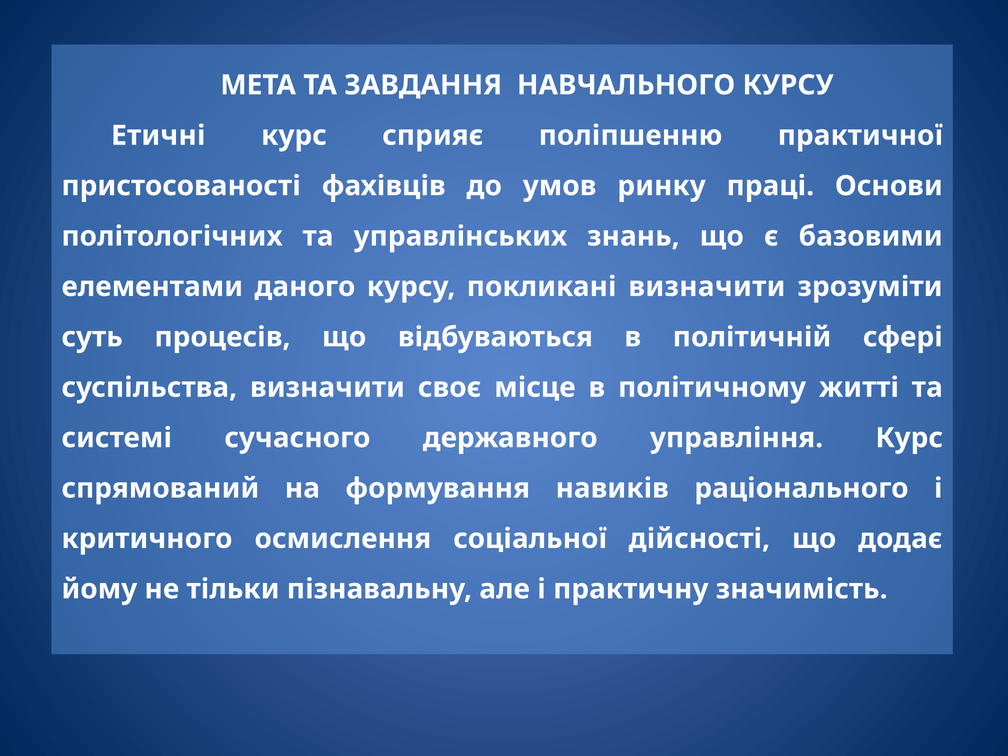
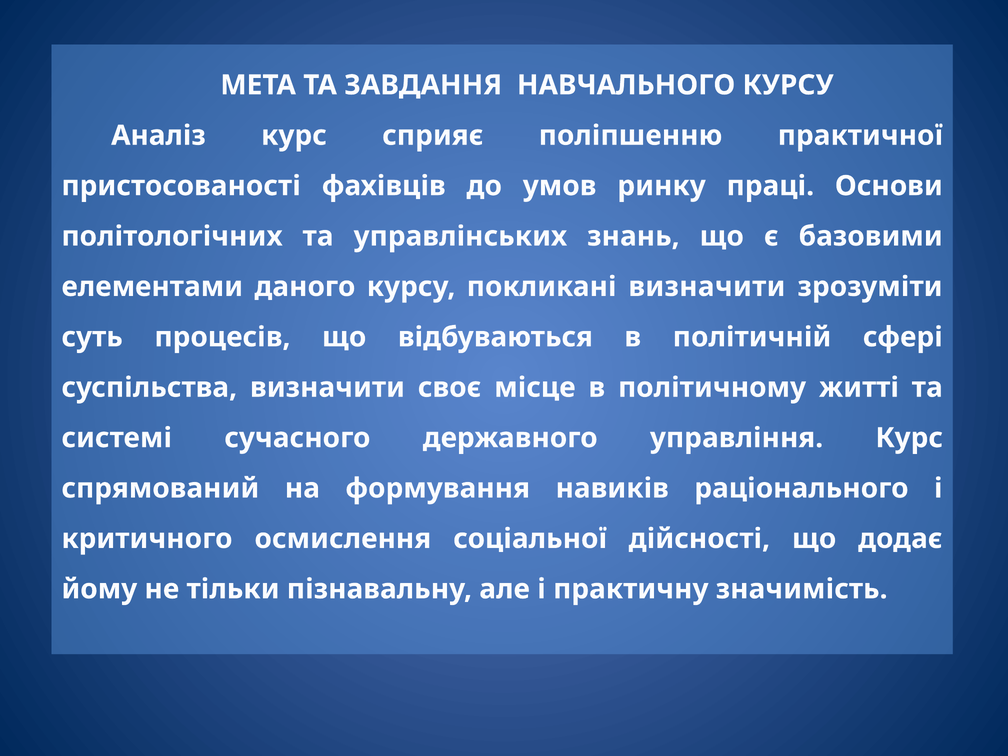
Етичні: Етичні -> Аналіз
